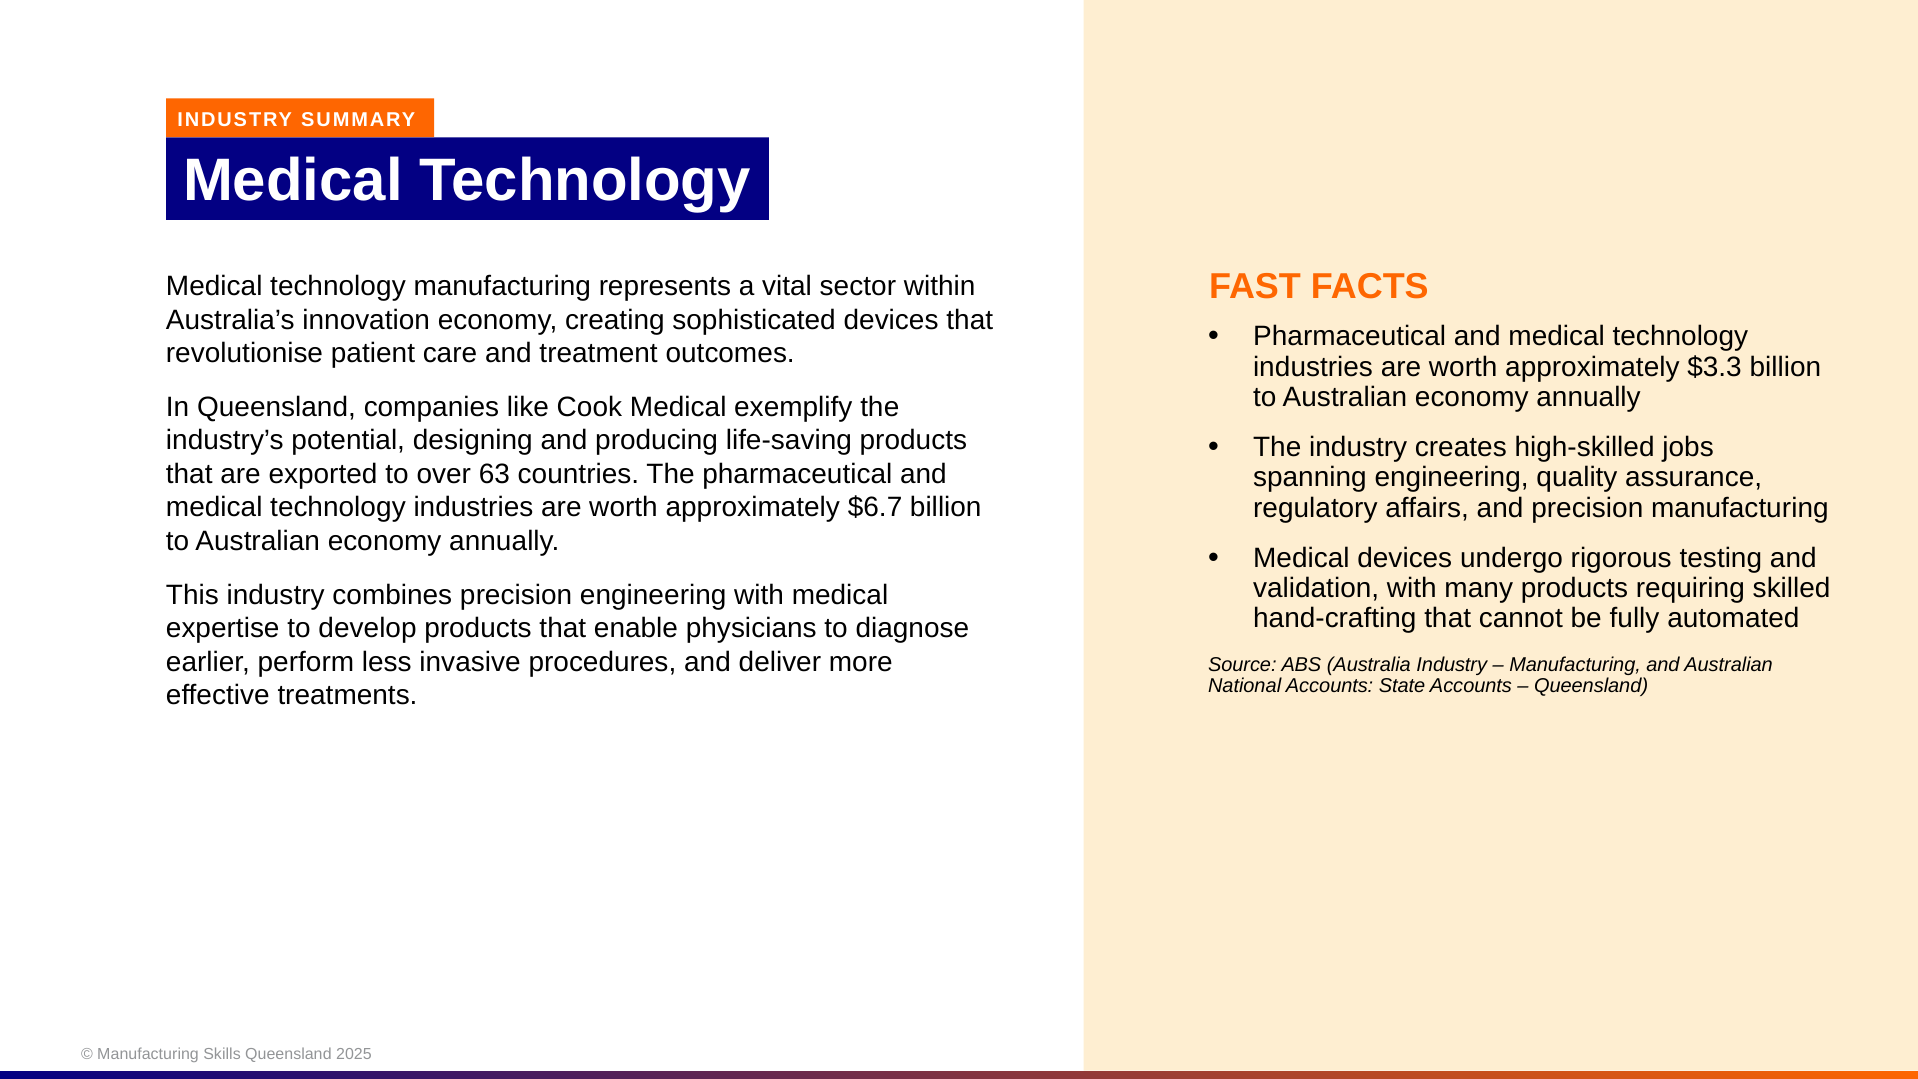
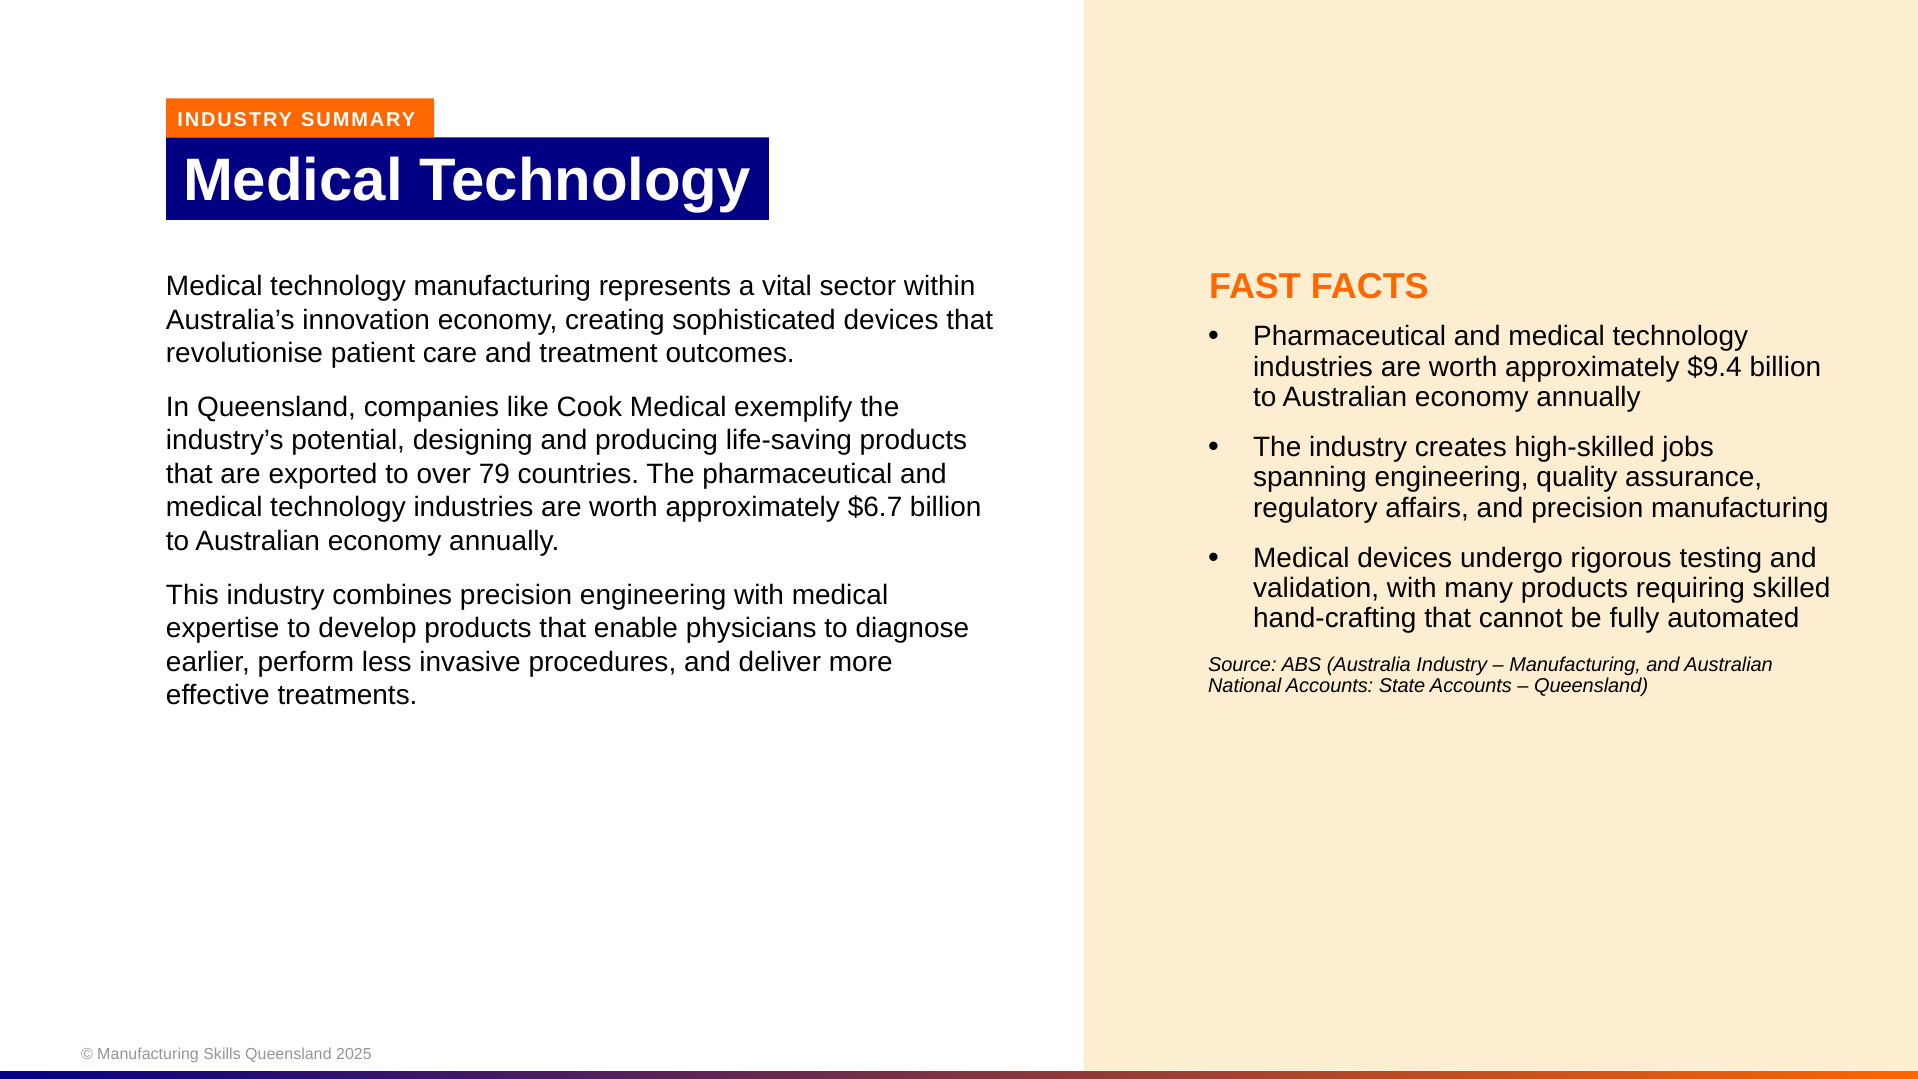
$3.3: $3.3 -> $9.4
63: 63 -> 79
